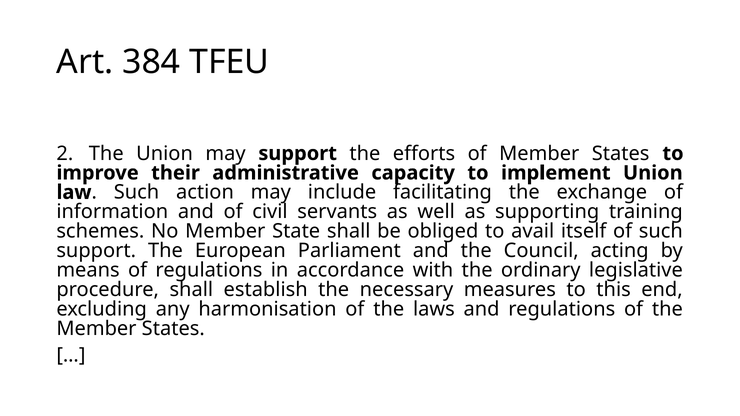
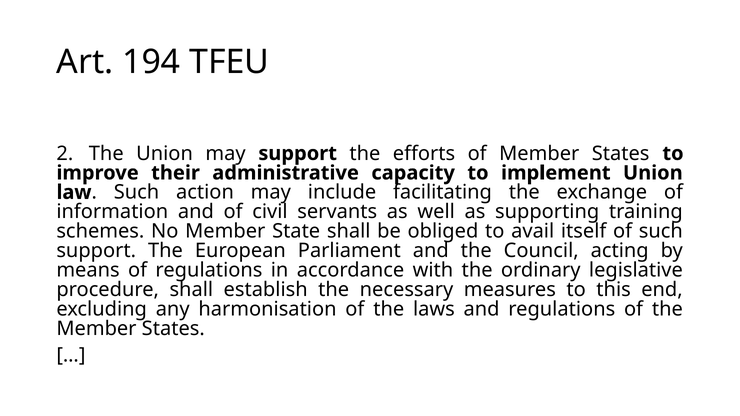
384: 384 -> 194
